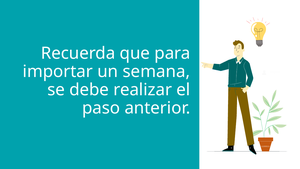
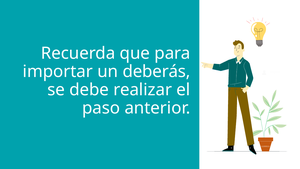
semana: semana -> deberás
